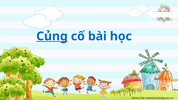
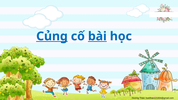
bài underline: none -> present
